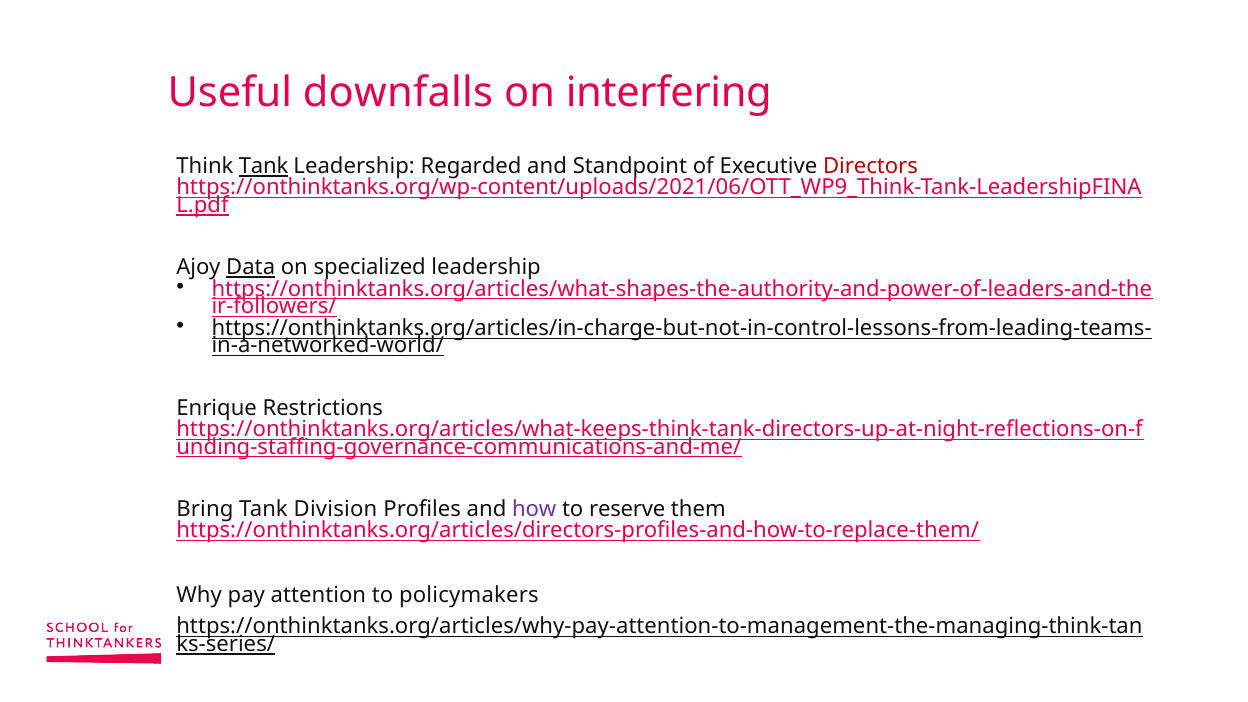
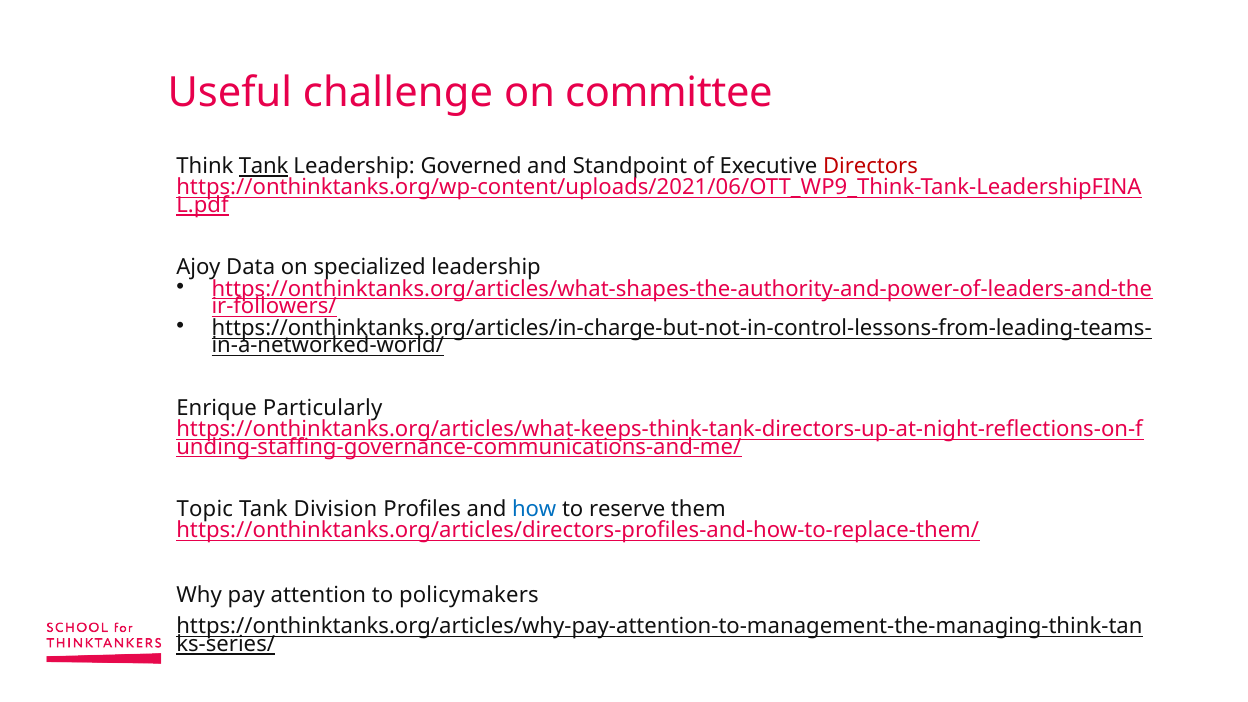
downfalls: downfalls -> challenge
interfering: interfering -> committee
Regarded: Regarded -> Governed
Data underline: present -> none
Restrictions: Restrictions -> Particularly
Bring: Bring -> Topic
how colour: purple -> blue
